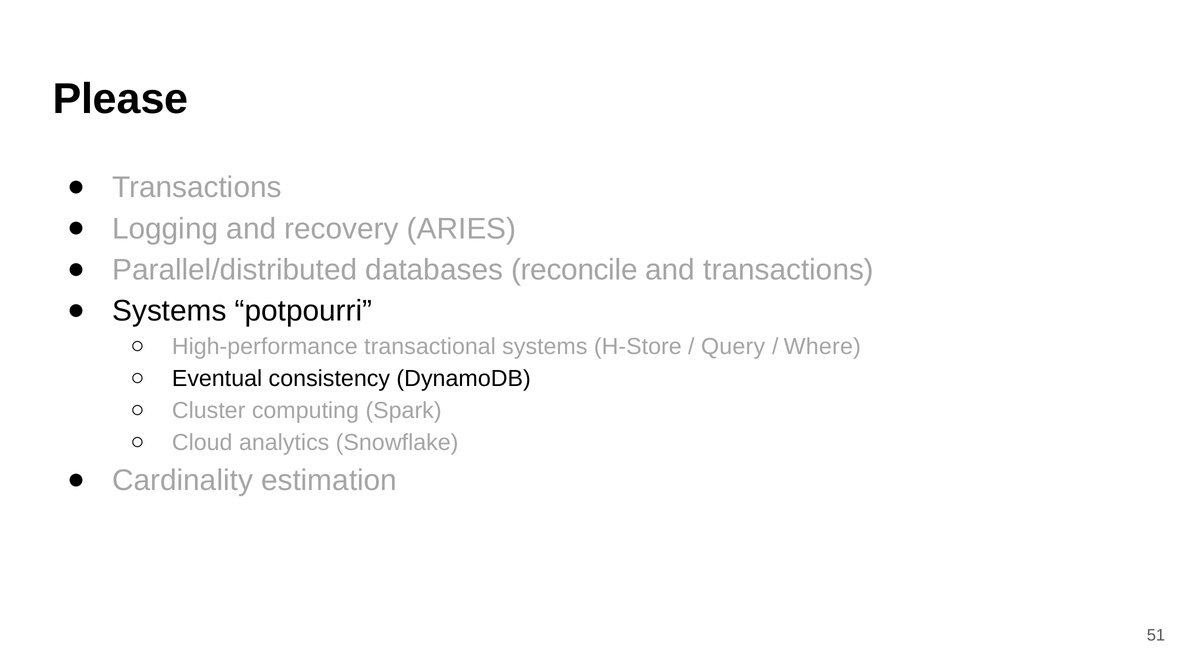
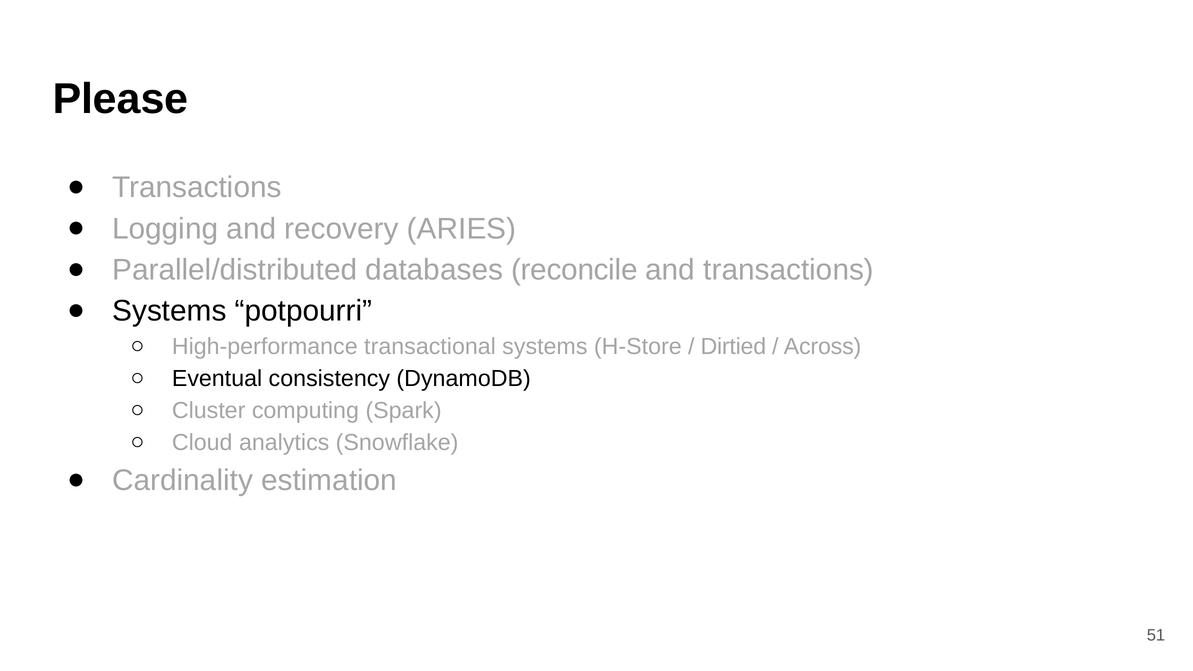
Query: Query -> Dirtied
Where: Where -> Across
